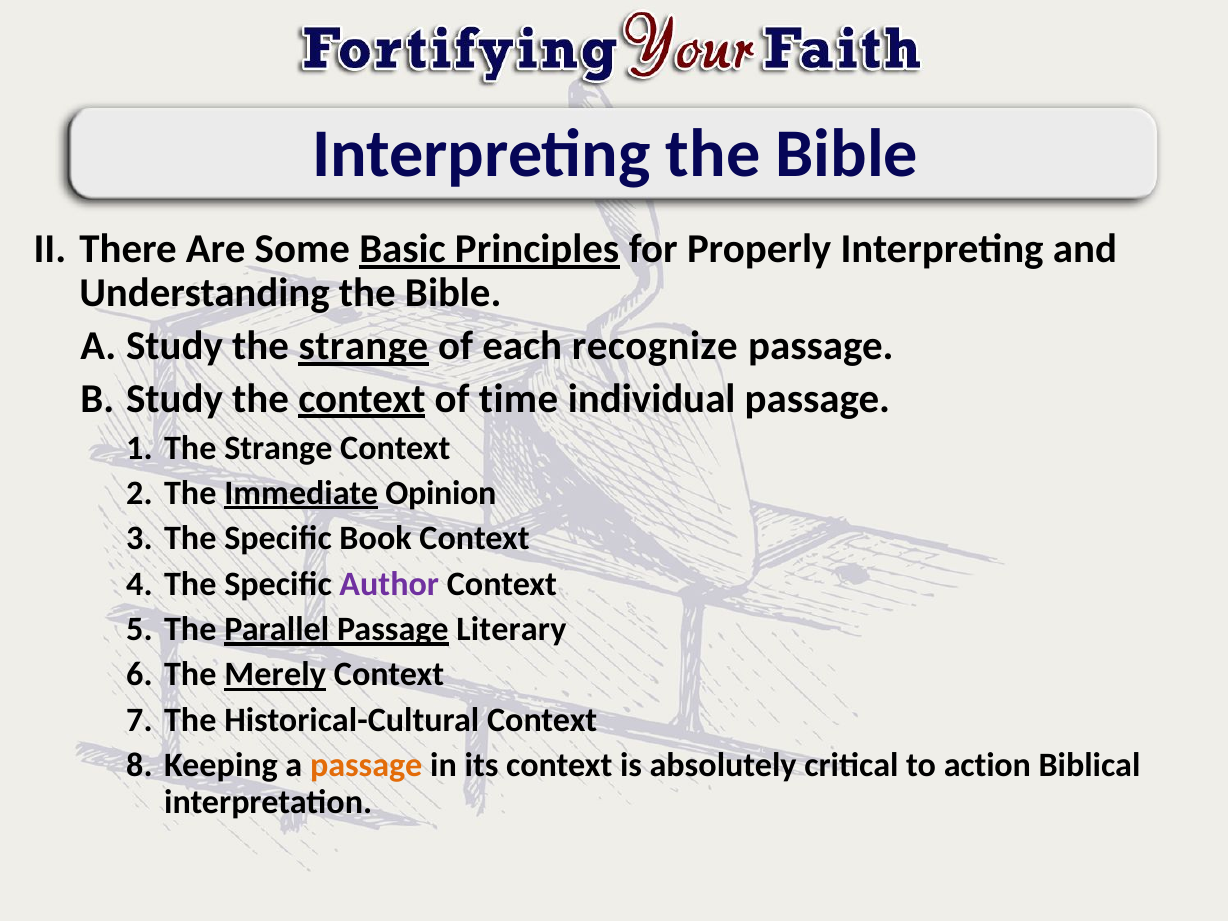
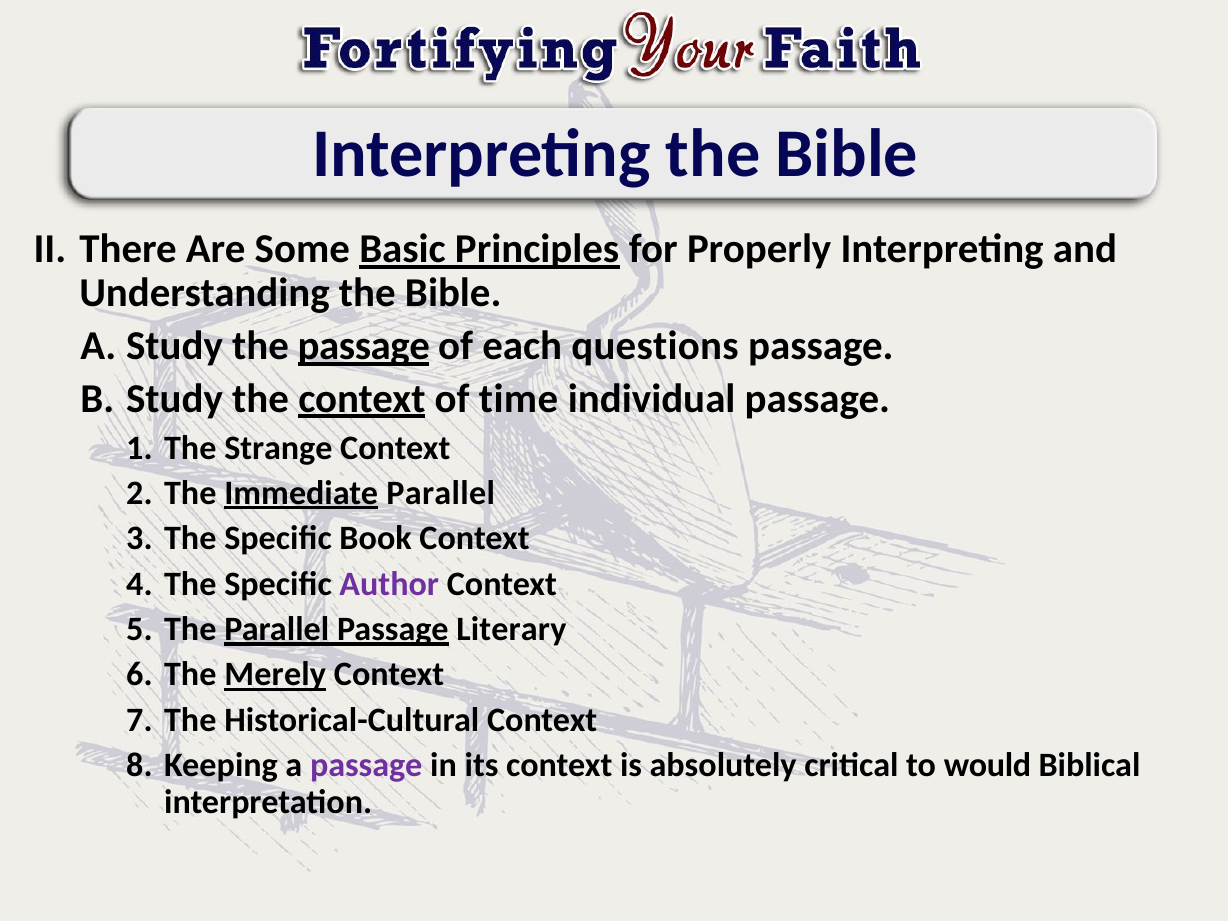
strange at (363, 346): strange -> passage
recognize: recognize -> questions
Immediate Opinion: Opinion -> Parallel
passage at (366, 766) colour: orange -> purple
action: action -> would
